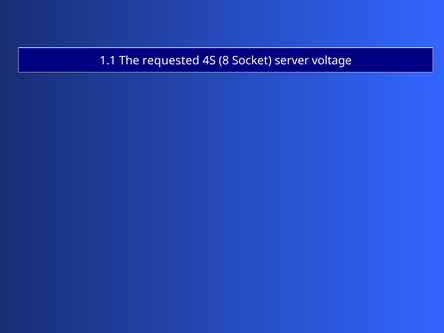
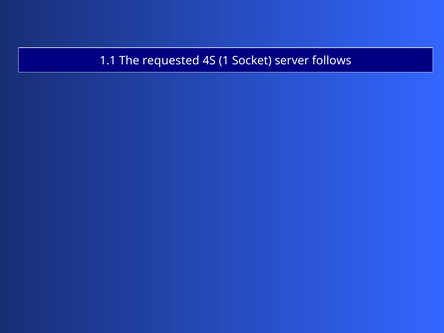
8: 8 -> 1
voltage: voltage -> follows
